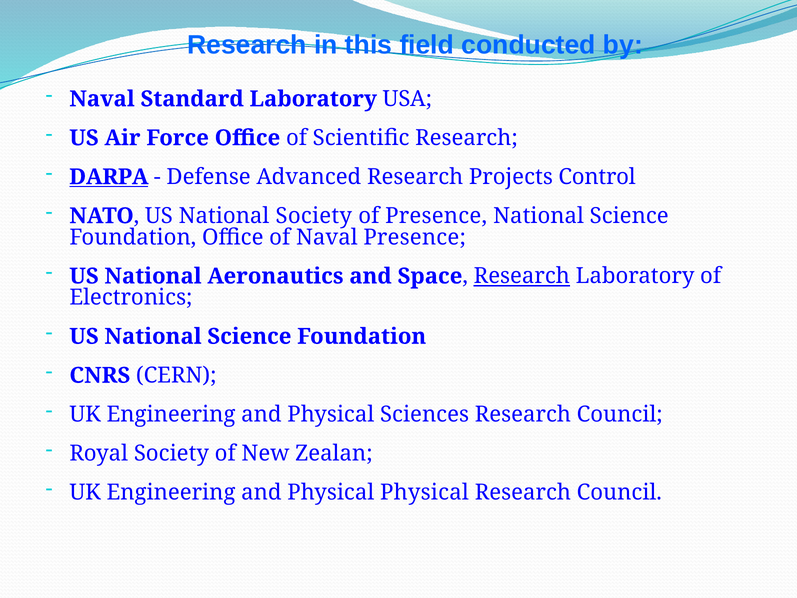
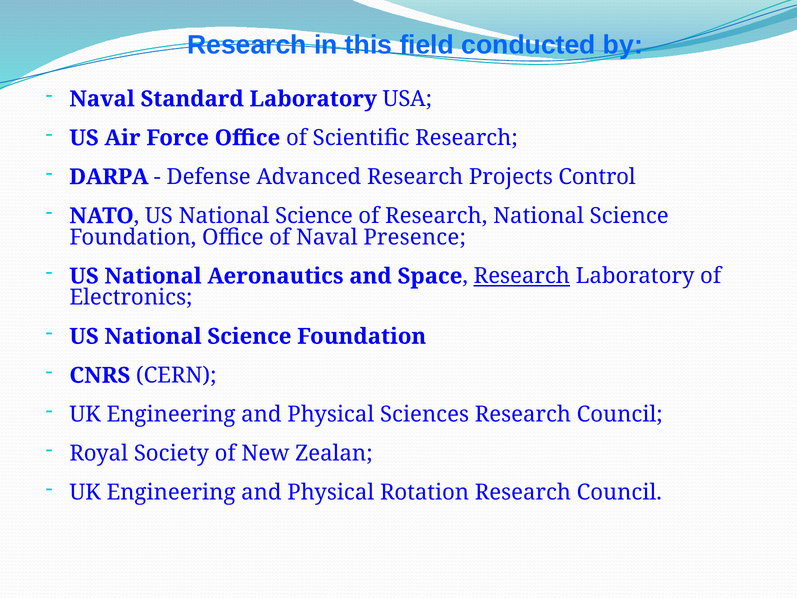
DARPA underline: present -> none
NATO US National Society: Society -> Science
of Presence: Presence -> Research
Physical Physical: Physical -> Rotation
